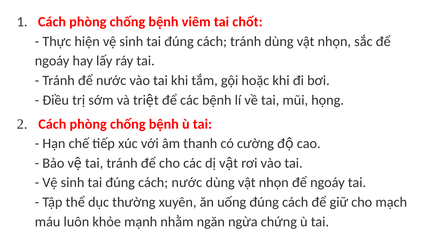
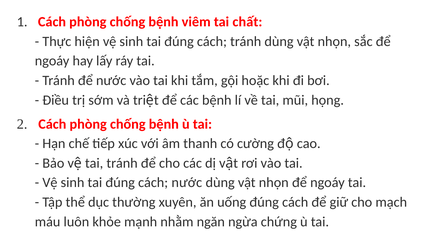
chốt: chốt -> chất
